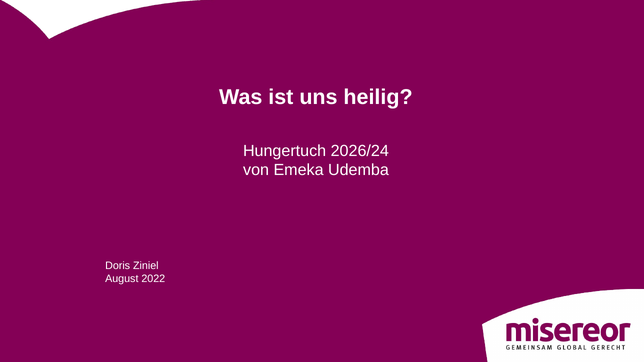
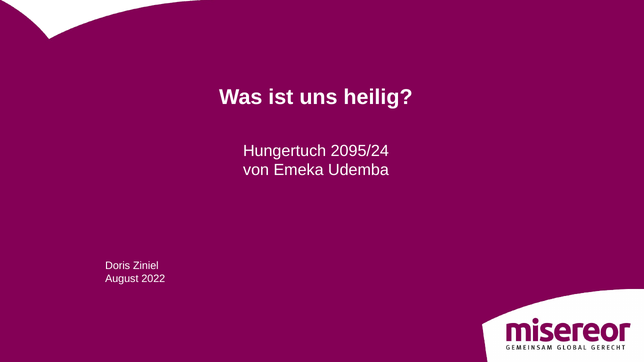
2026/24: 2026/24 -> 2095/24
